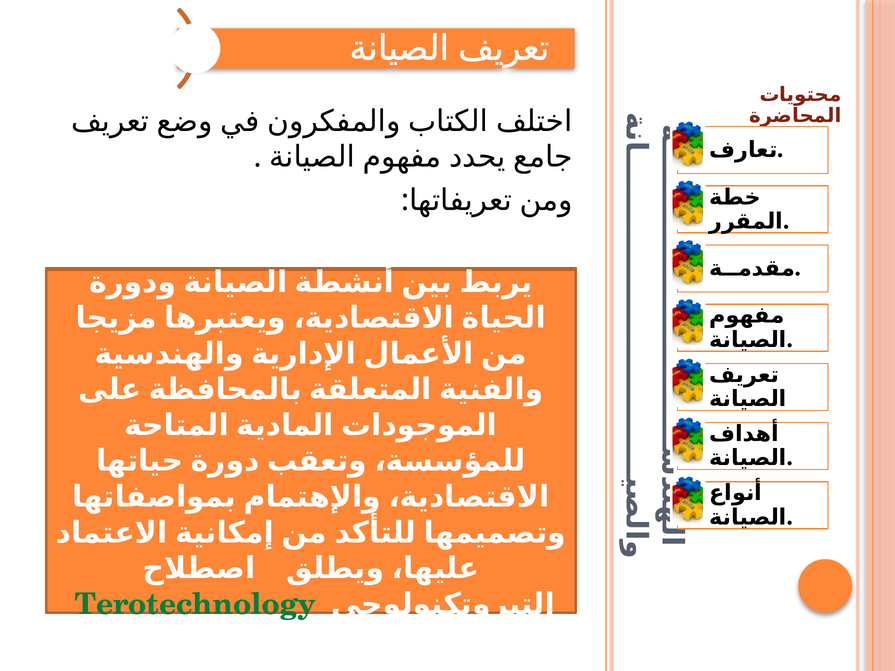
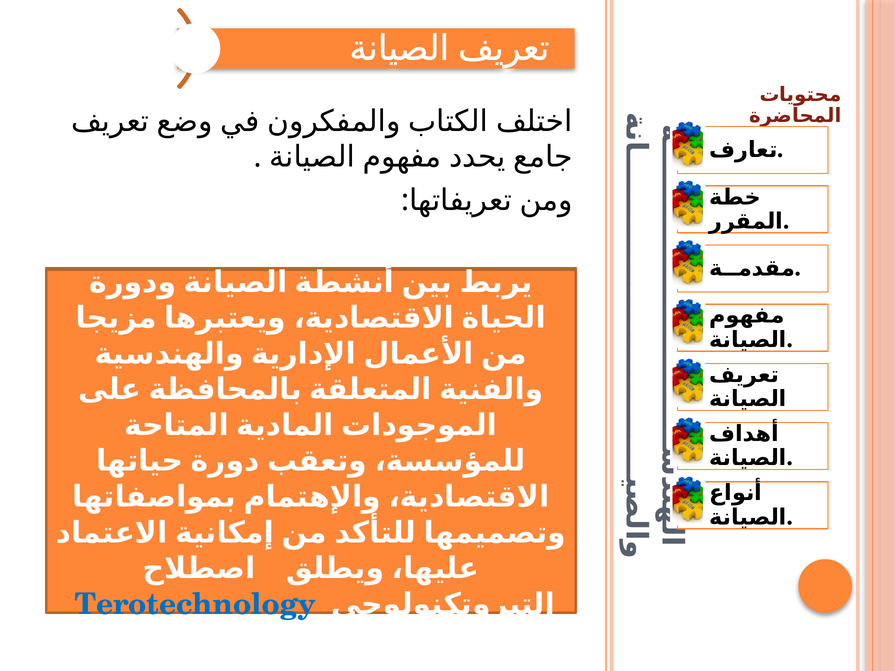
Terotechnology colour: green -> blue
